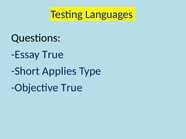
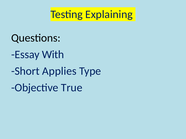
Languages: Languages -> Explaining
Essay True: True -> With
